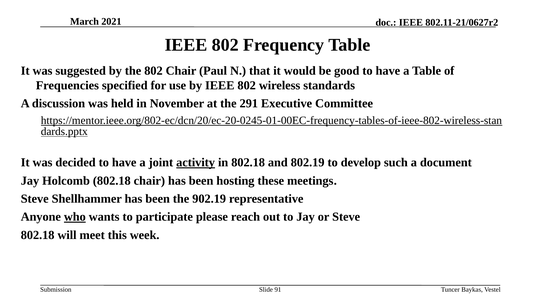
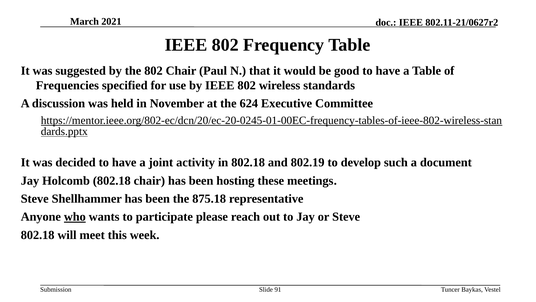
291: 291 -> 624
activity underline: present -> none
902.19: 902.19 -> 875.18
